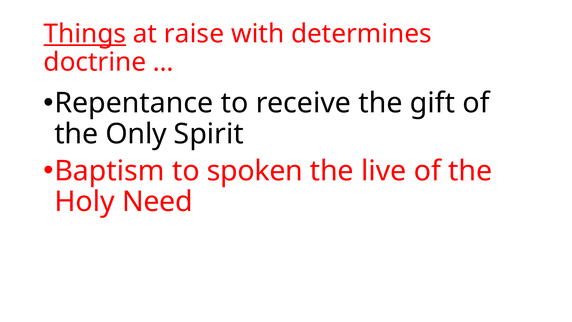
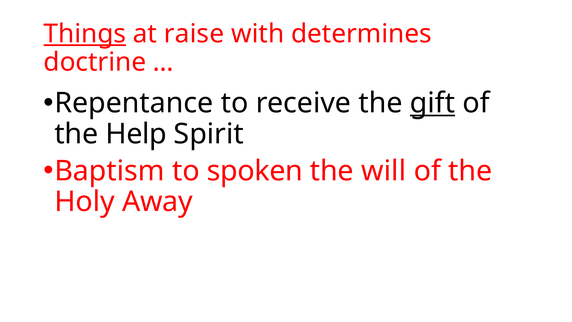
gift underline: none -> present
Only: Only -> Help
live: live -> will
Need: Need -> Away
